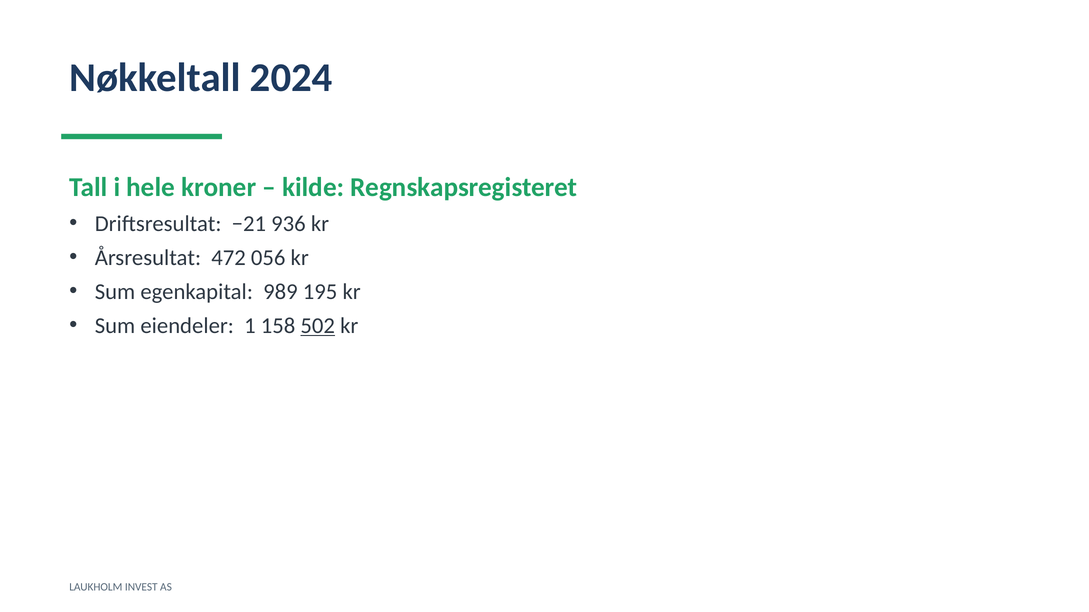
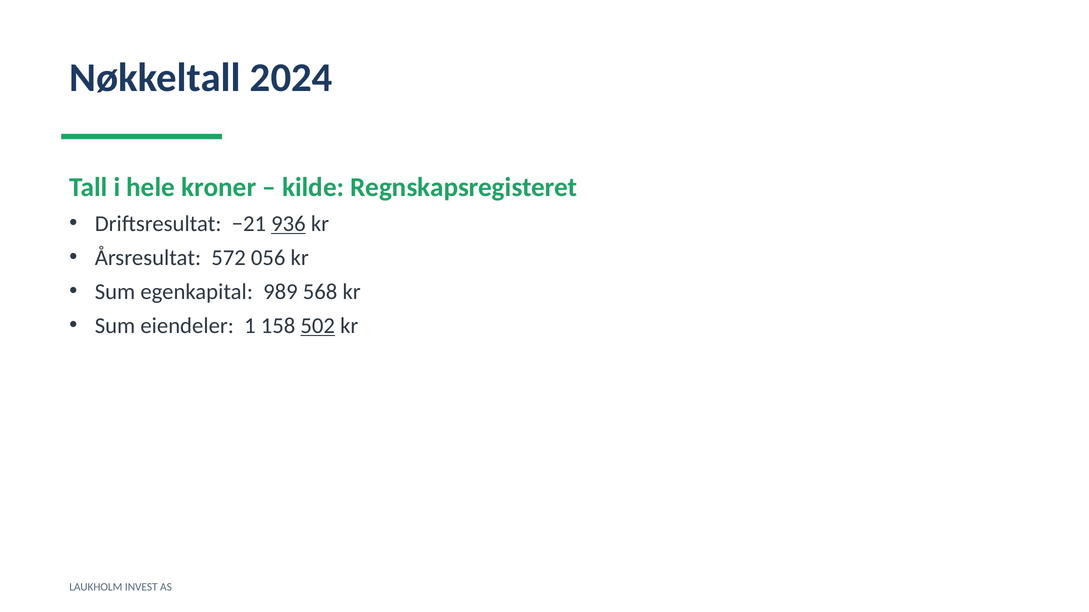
936 underline: none -> present
472: 472 -> 572
195: 195 -> 568
